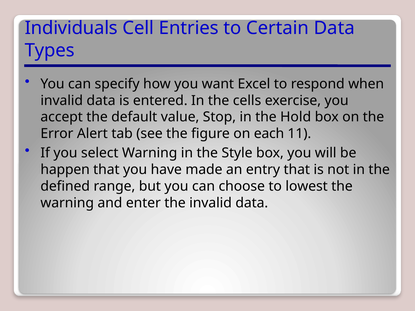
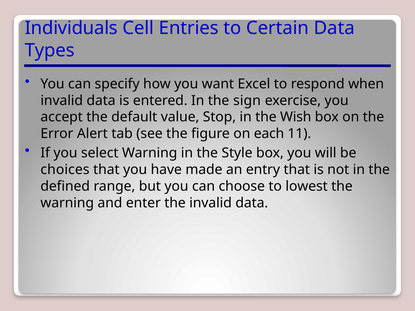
cells: cells -> sign
Hold: Hold -> Wish
happen: happen -> choices
